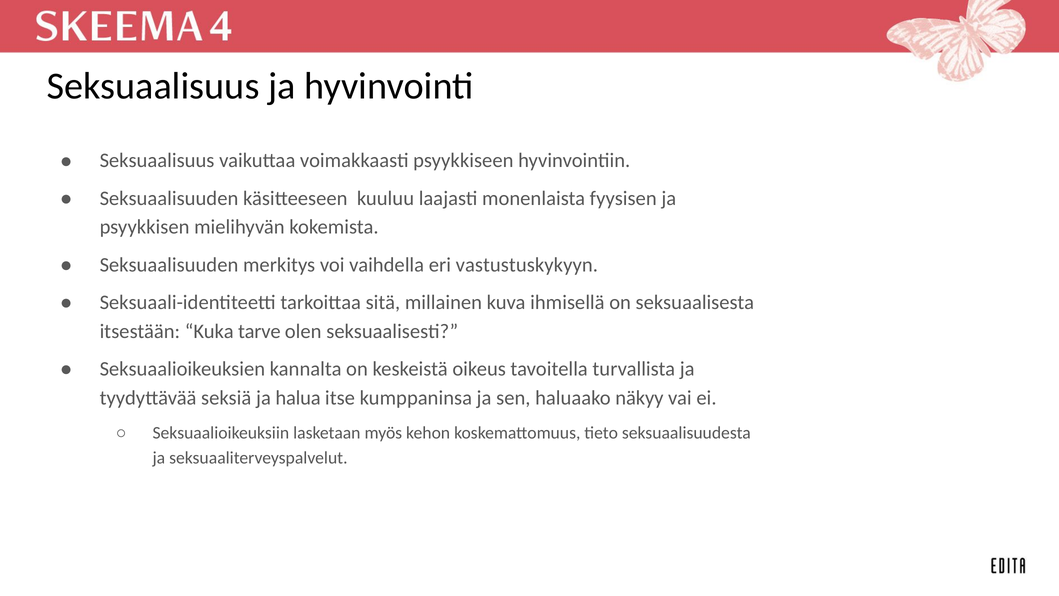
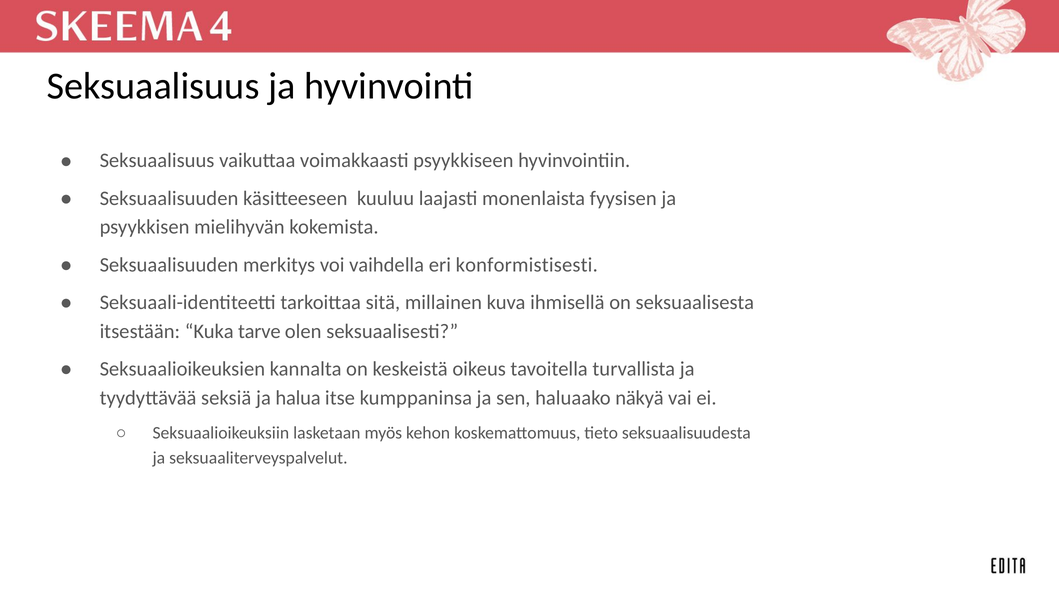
vastustuskykyyn: vastustuskykyyn -> konformistisesti
näkyy: näkyy -> näkyä
